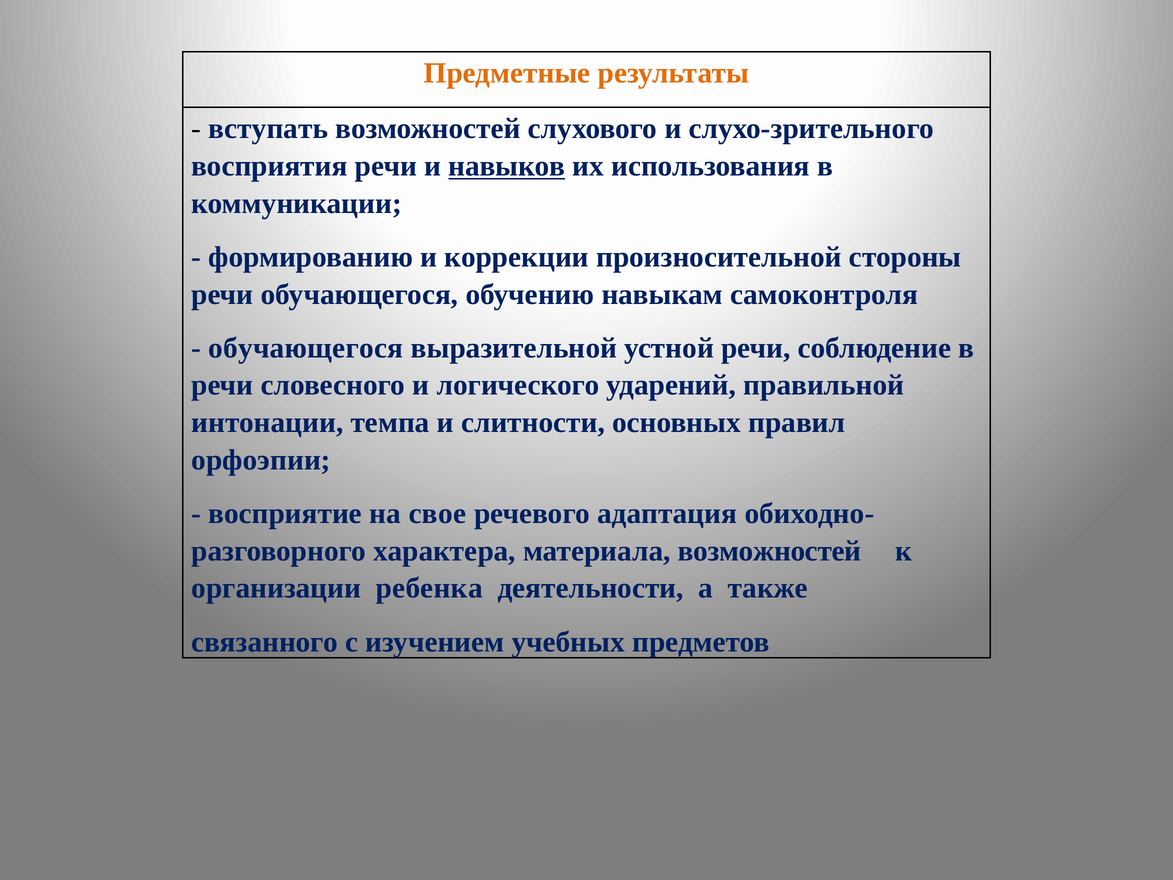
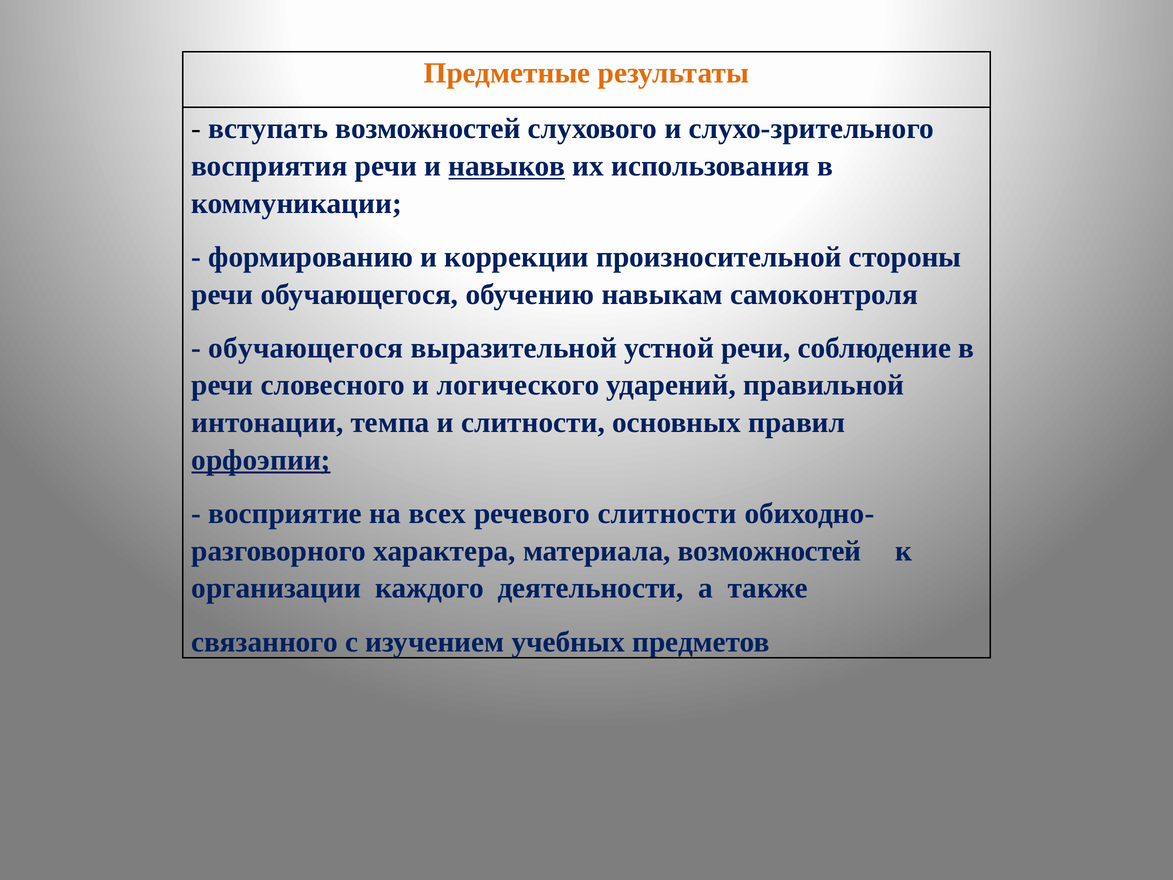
орфоэпии underline: none -> present
свое: свое -> всех
речевого адаптация: адаптация -> слитности
ребенка: ребенка -> каждого
